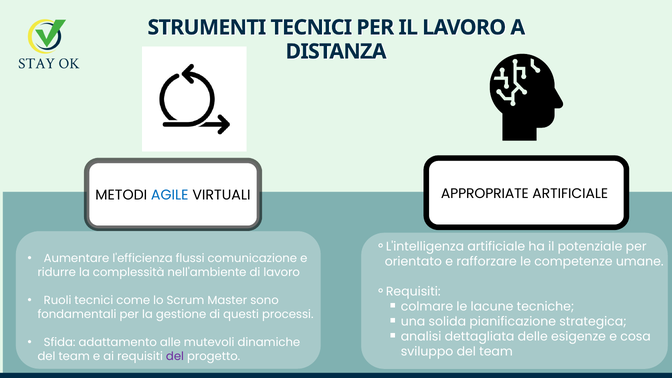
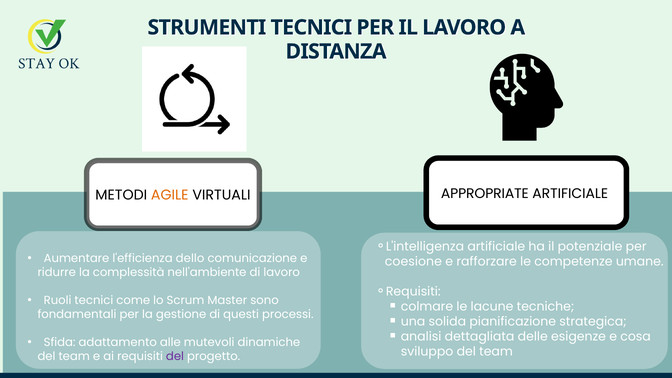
AGILE colour: blue -> orange
flussi: flussi -> dello
orientato: orientato -> coesione
